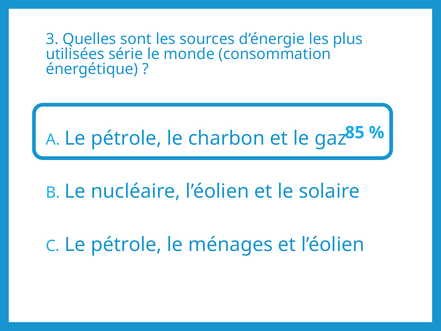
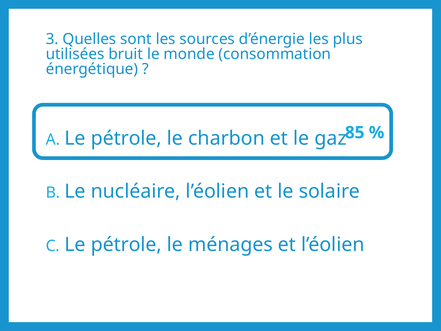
série: série -> bruit
